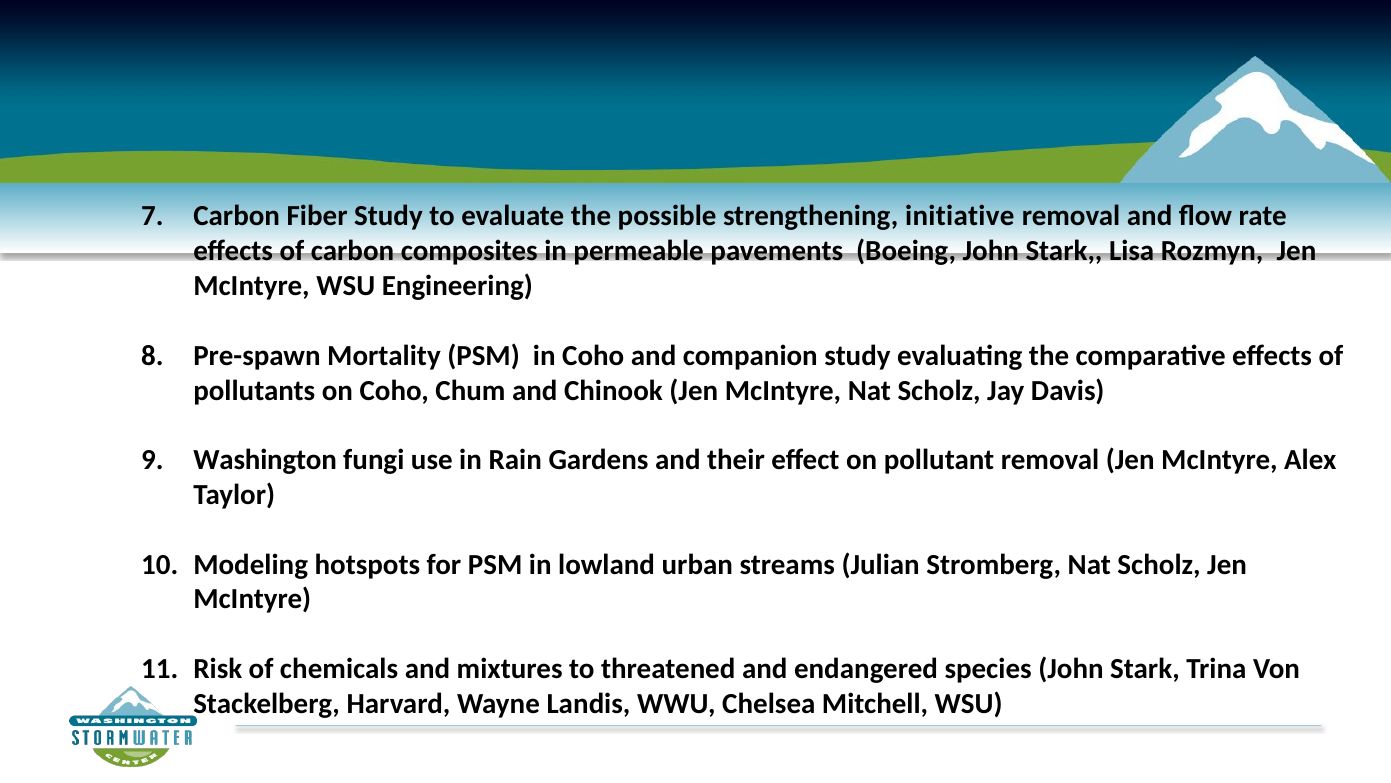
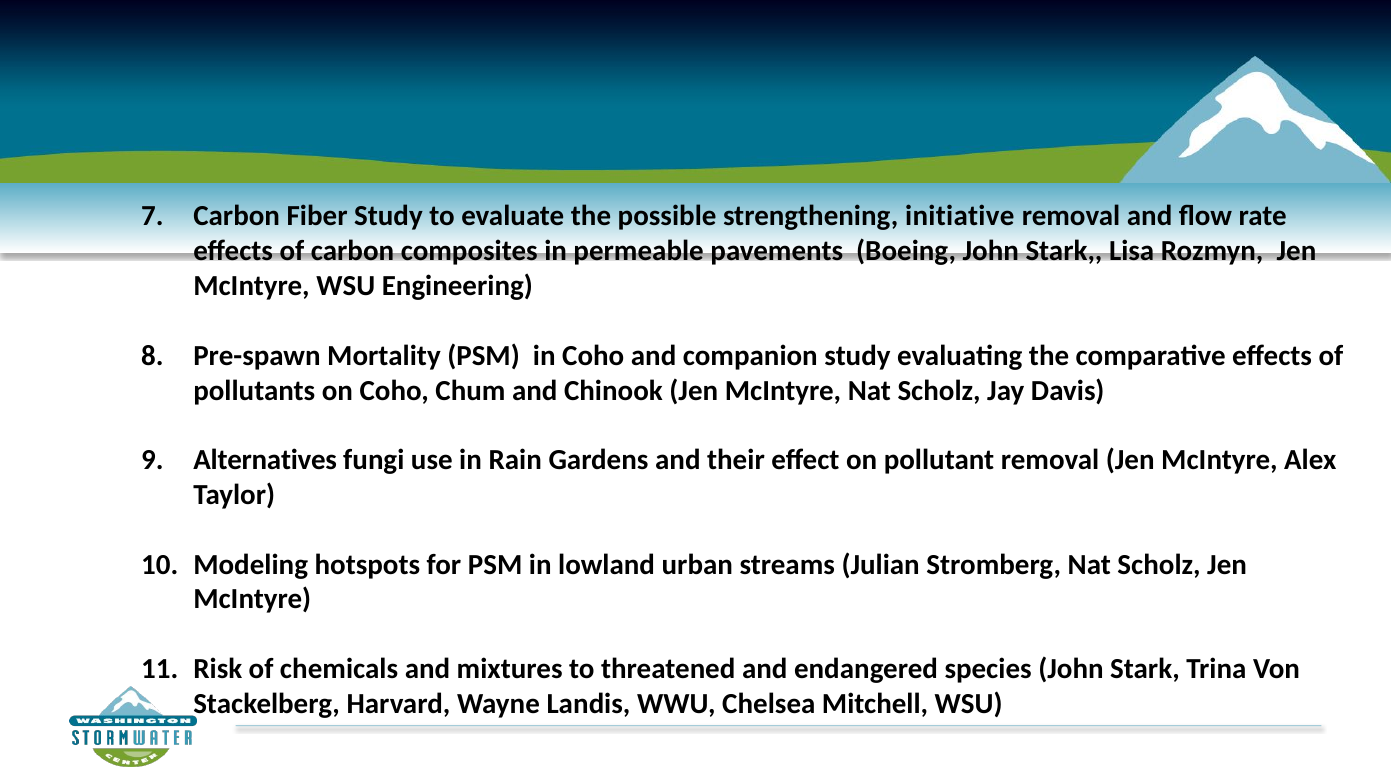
Washington: Washington -> Alternatives
